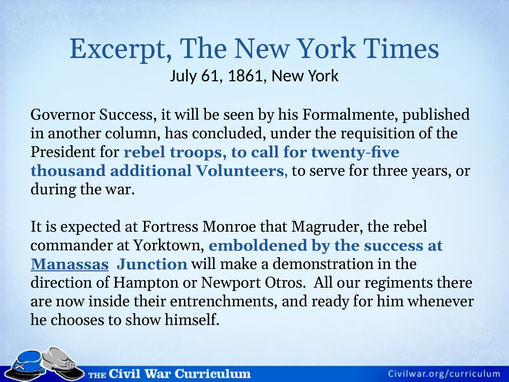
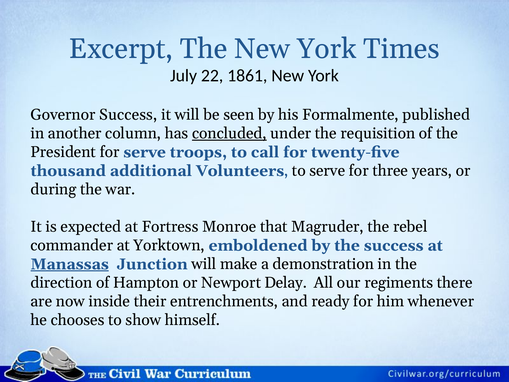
61: 61 -> 22
concluded underline: none -> present
for rebel: rebel -> serve
Otros: Otros -> Delay
